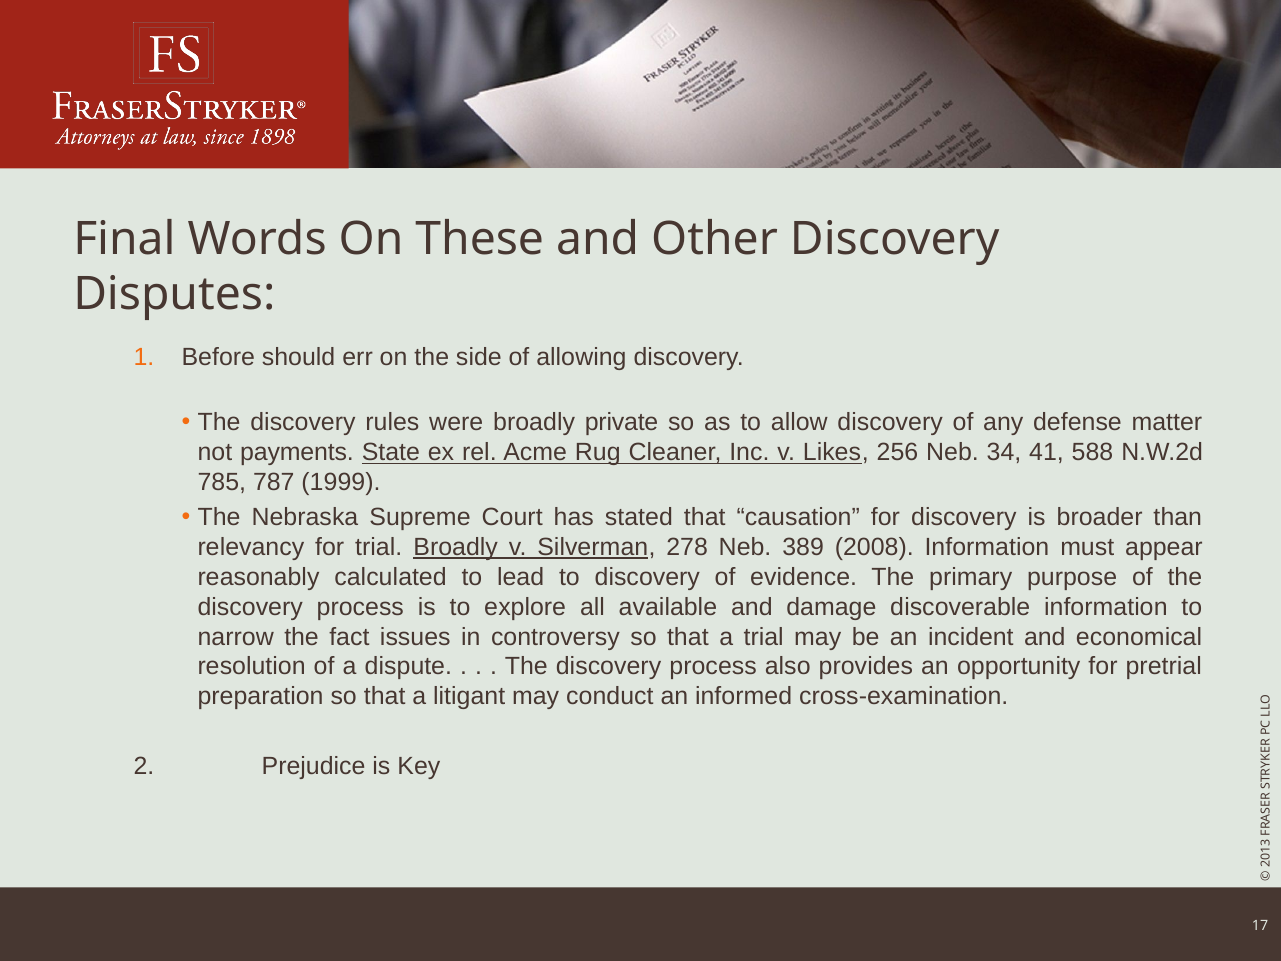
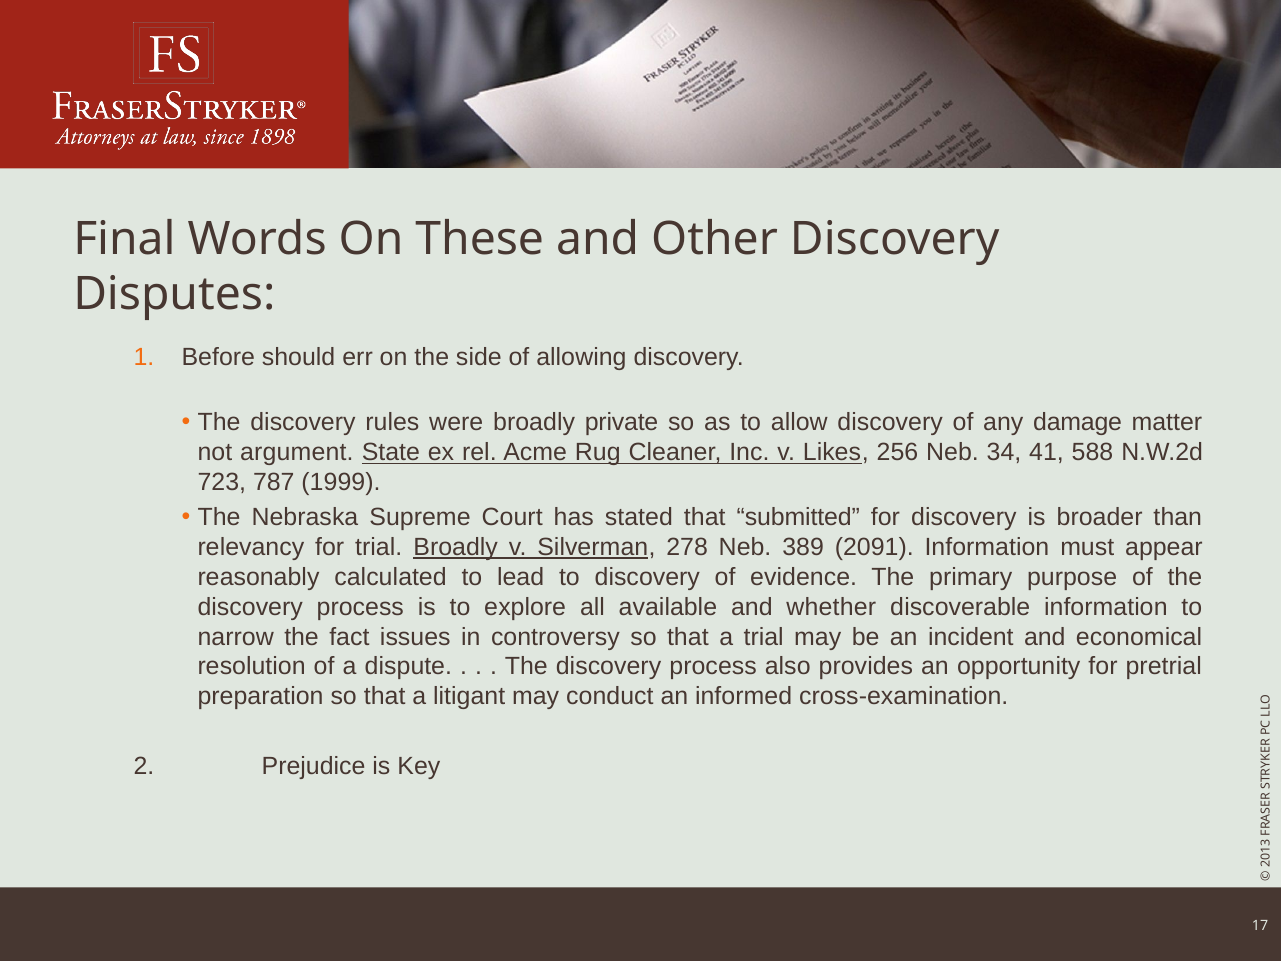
defense: defense -> damage
payments: payments -> argument
785: 785 -> 723
causation: causation -> submitted
2008: 2008 -> 2091
damage: damage -> whether
